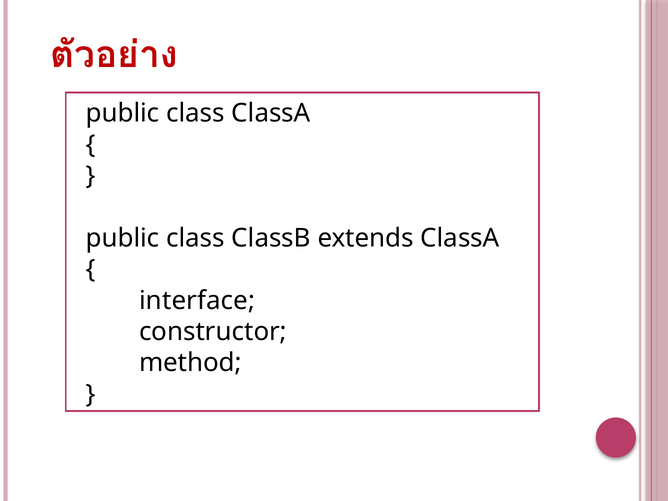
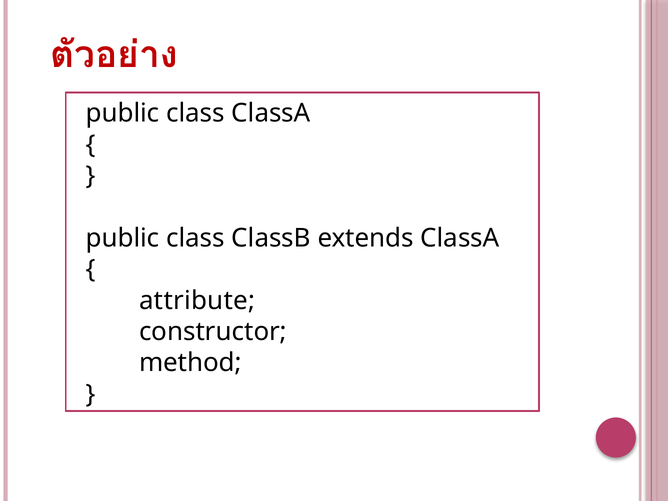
interface: interface -> attribute
